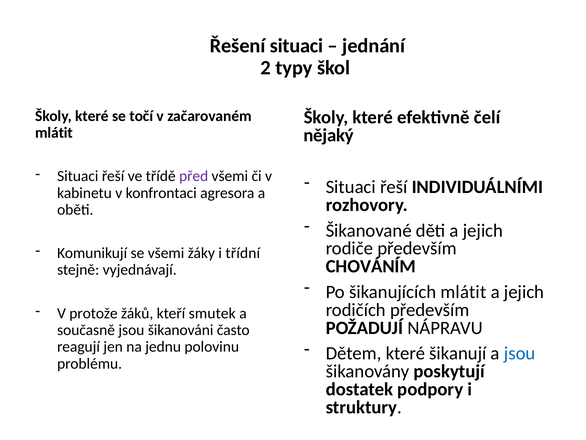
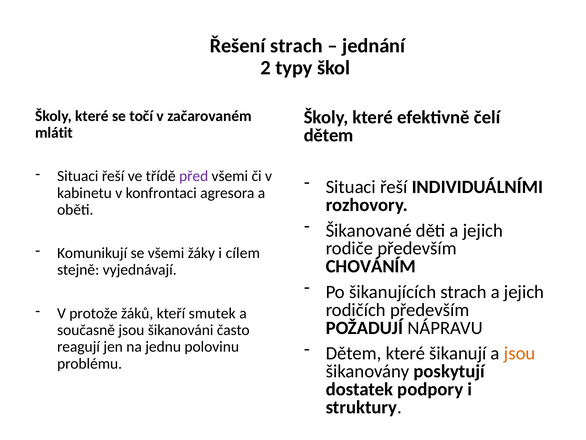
Řešení situaci: situaci -> strach
nějaký at (329, 135): nějaký -> dětem
třídní: třídní -> cílem
šikanujících mlátit: mlátit -> strach
jsou at (520, 353) colour: blue -> orange
